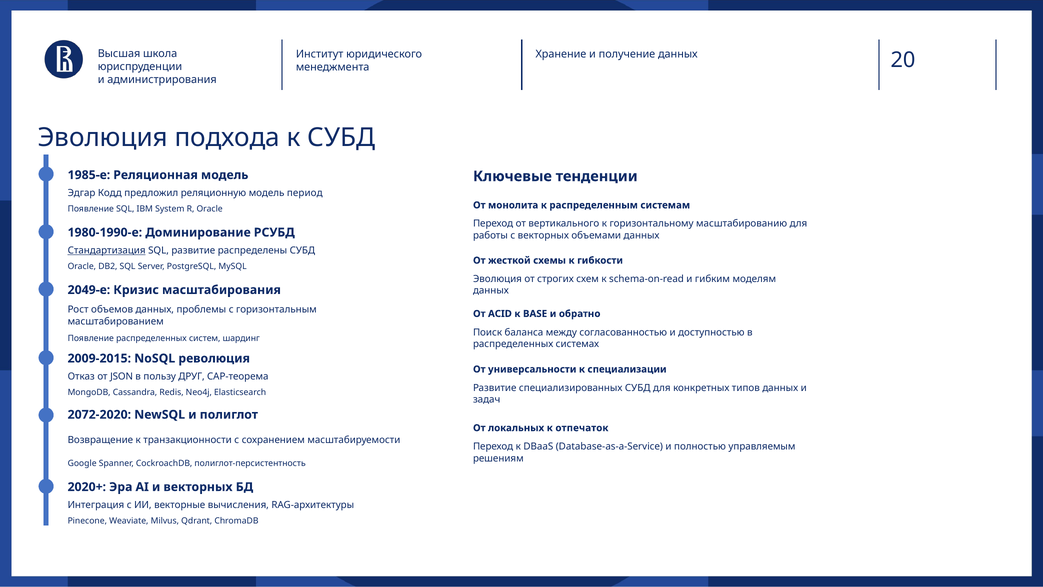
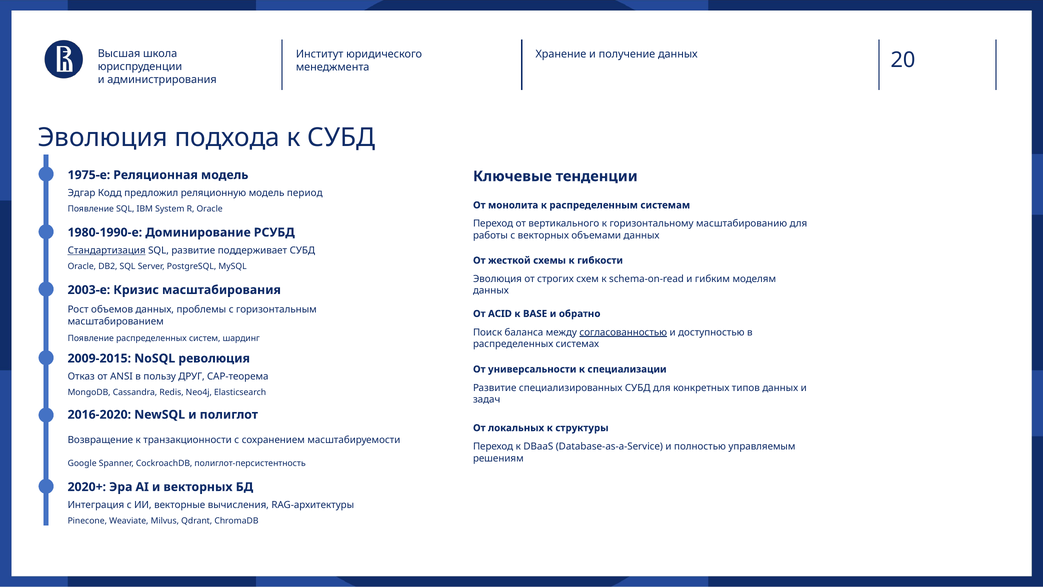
1985-е: 1985-е -> 1975-е
распределены: распределены -> поддерживает
2049-е: 2049-е -> 2003-е
согласованностью underline: none -> present
JSON: JSON -> ANSI
2072-2020: 2072-2020 -> 2016-2020
отпечаток: отпечаток -> структуры
